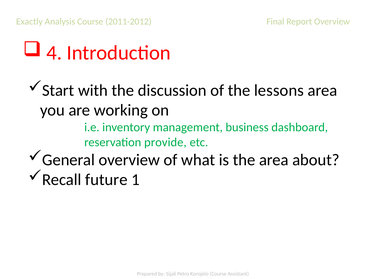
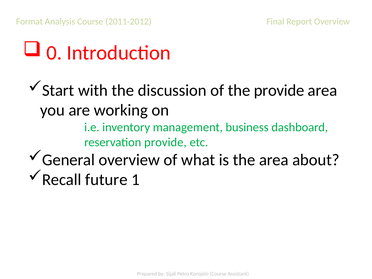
Exactly: Exactly -> Format
4: 4 -> 0
the lessons: lessons -> provide
